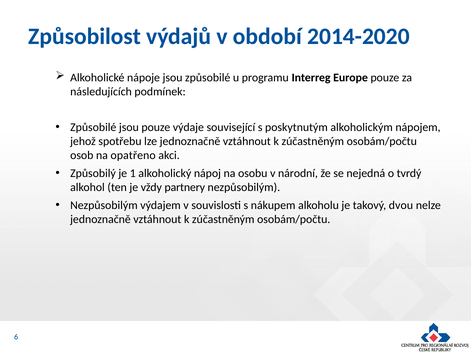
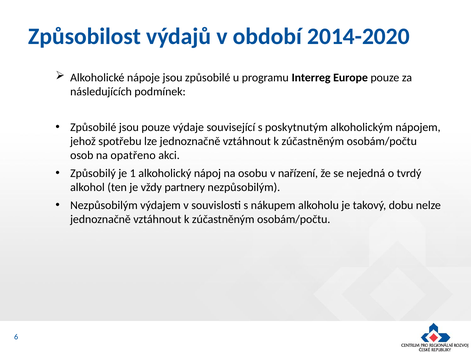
národní: národní -> nařízení
dvou: dvou -> dobu
